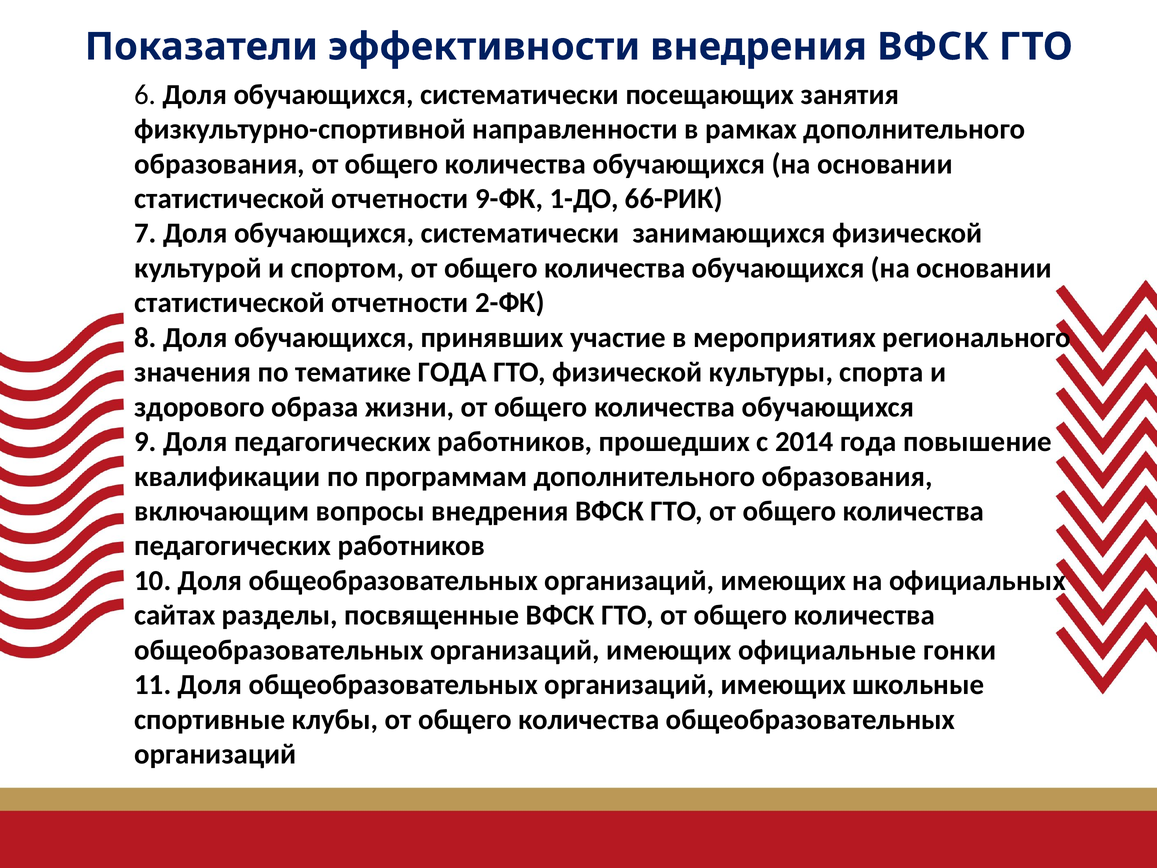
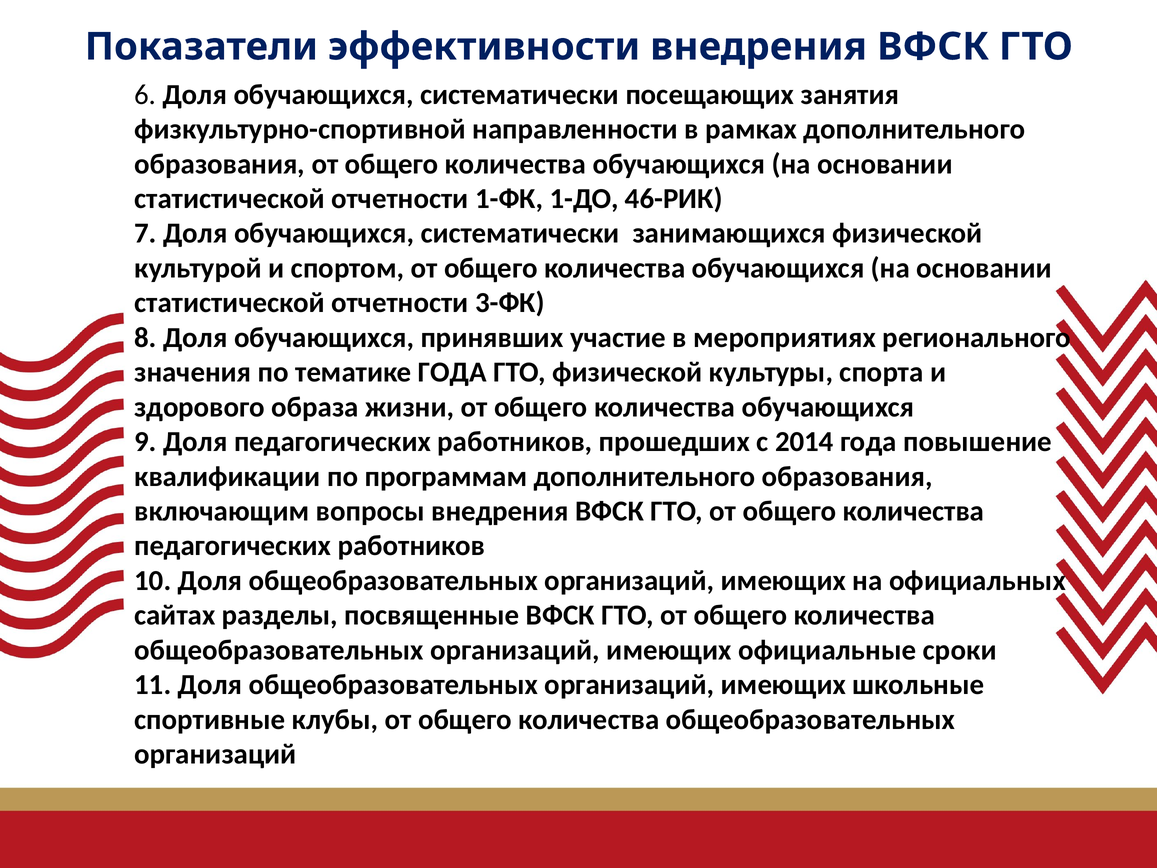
9-ФК: 9-ФК -> 1-ФК
66-РИК: 66-РИК -> 46-РИК
2-ФК: 2-ФК -> 3-ФК
гонки: гонки -> сроки
